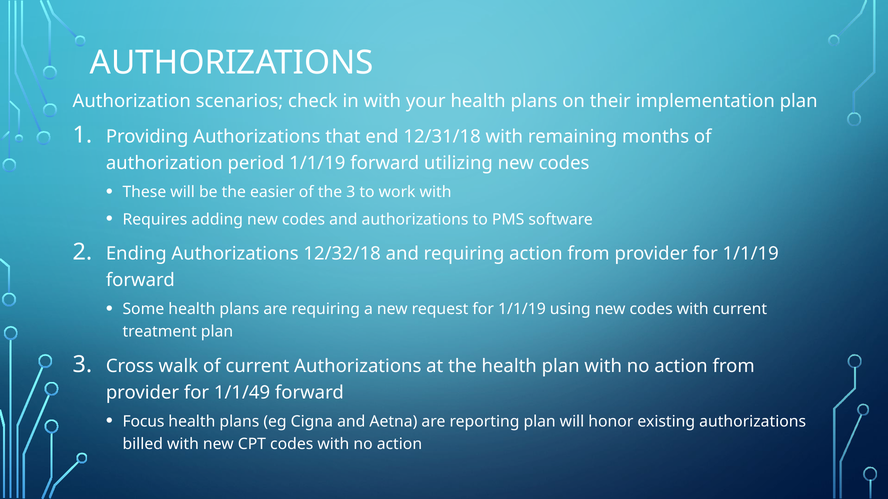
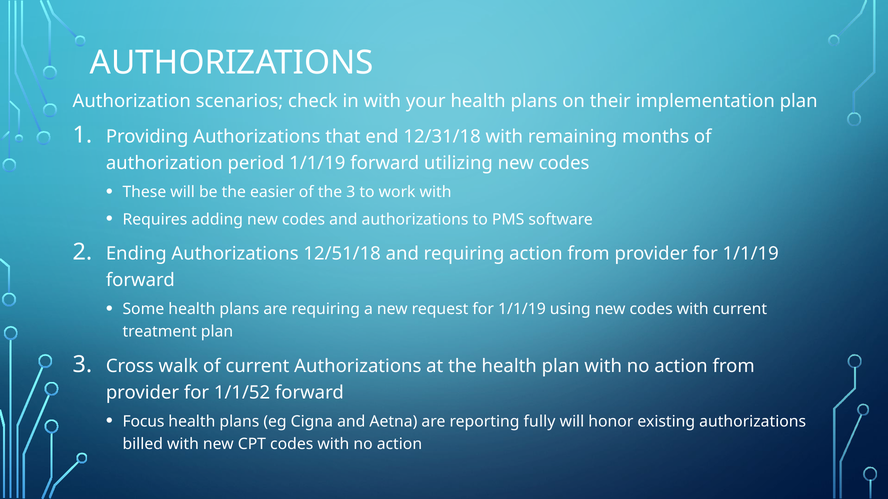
12/32/18: 12/32/18 -> 12/51/18
1/1/49: 1/1/49 -> 1/1/52
reporting plan: plan -> fully
